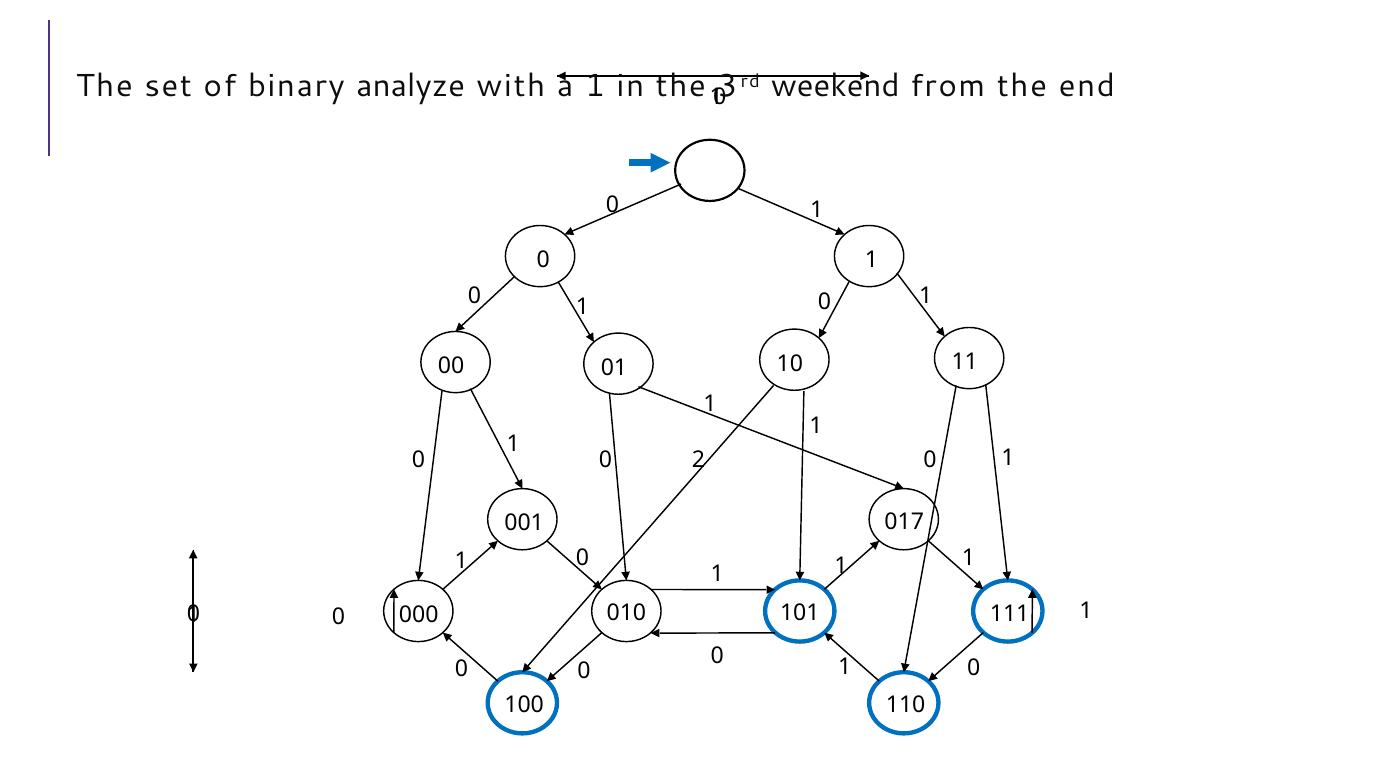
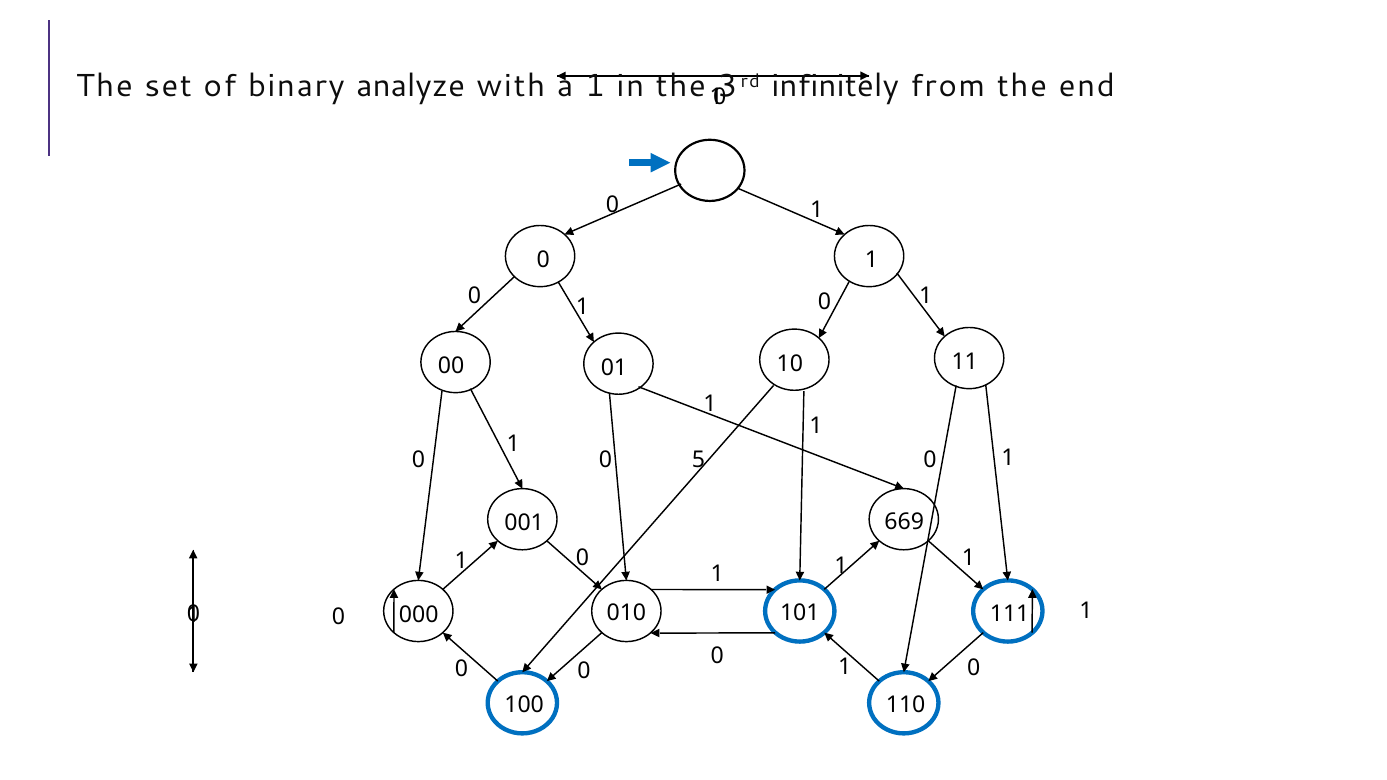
weekend: weekend -> infinitely
2: 2 -> 5
017: 017 -> 669
